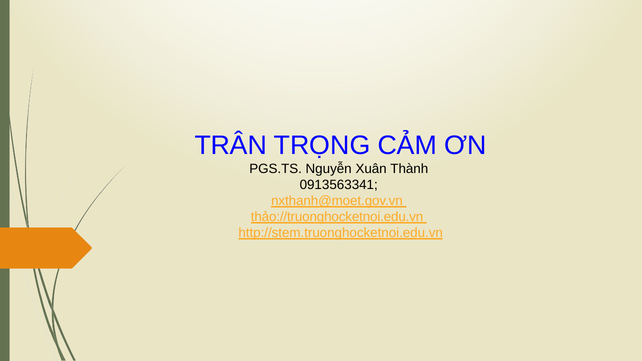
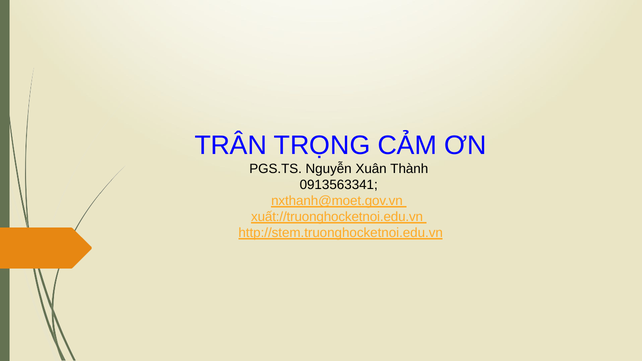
thảo://truonghocketnoi.edu.vn: thảo://truonghocketnoi.edu.vn -> xuất://truonghocketnoi.edu.vn
